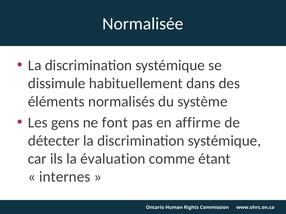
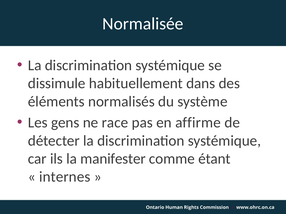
font: font -> race
évaluation: évaluation -> manifester
